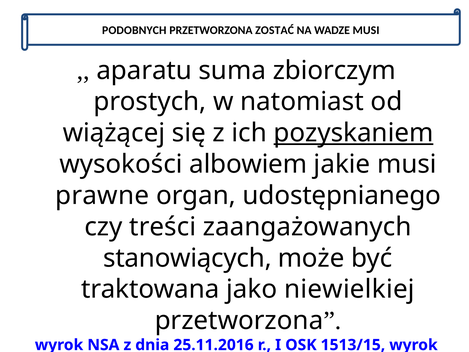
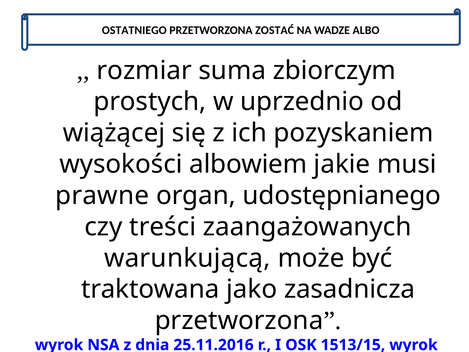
PODOBNYCH: PODOBNYCH -> OSTATNIEGO
WADZE MUSI: MUSI -> ALBO
aparatu: aparatu -> rozmiar
natomiast: natomiast -> uprzednio
pozyskaniem underline: present -> none
stanowiących: stanowiących -> warunkującą
niewielkiej: niewielkiej -> zasadnicza
